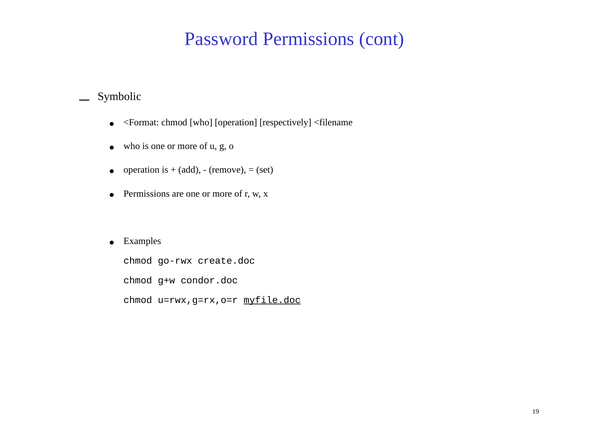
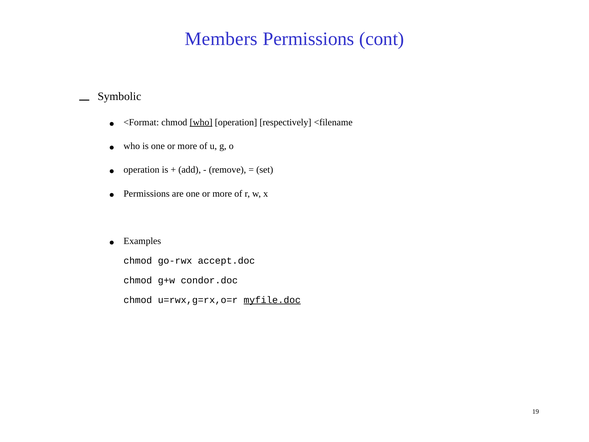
Password: Password -> Members
who at (201, 122) underline: none -> present
create.doc: create.doc -> accept.doc
